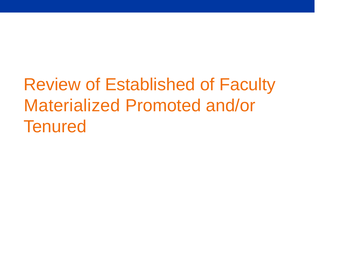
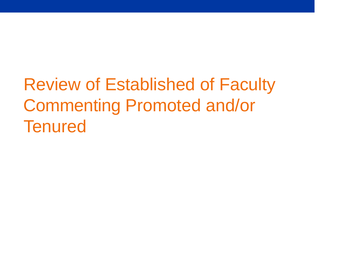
Materialized: Materialized -> Commenting
